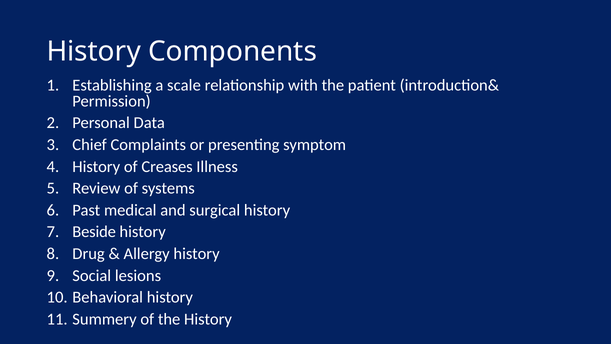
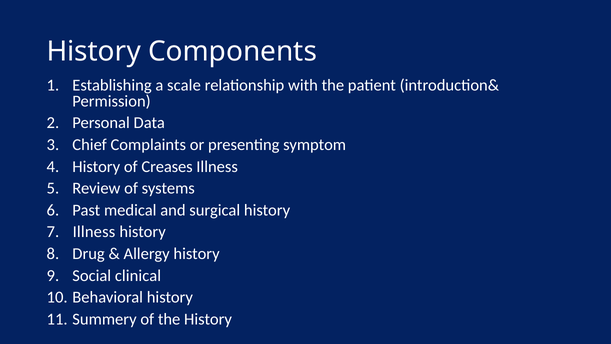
Beside at (94, 232): Beside -> Illness
lesions: lesions -> clinical
